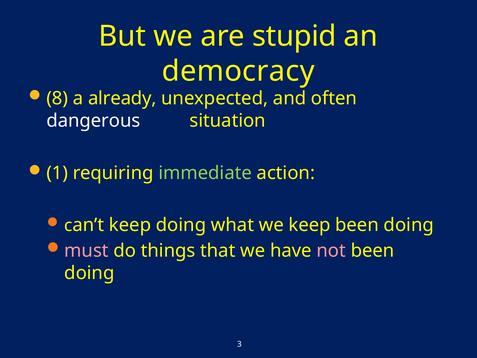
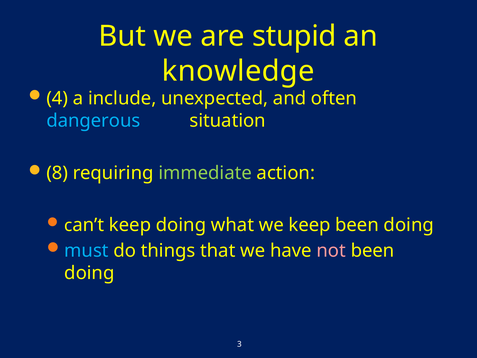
democracy: democracy -> knowledge
8: 8 -> 4
already: already -> include
dangerous colour: white -> light blue
1: 1 -> 8
must colour: pink -> light blue
